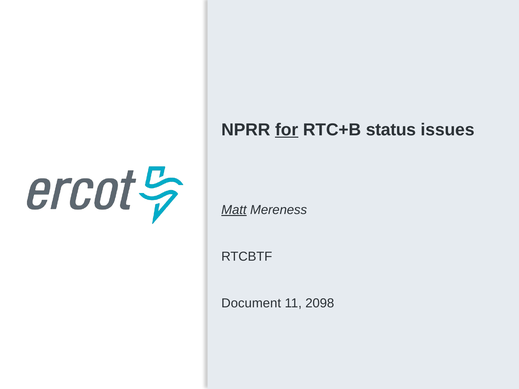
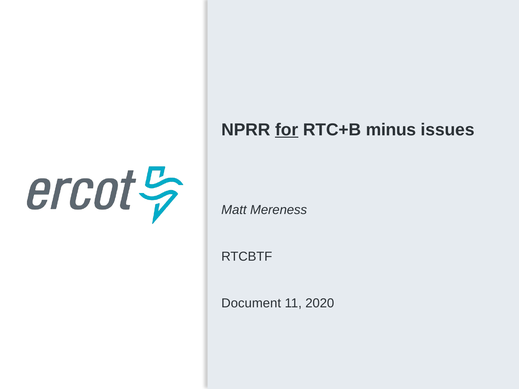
status: status -> minus
Matt underline: present -> none
2098: 2098 -> 2020
